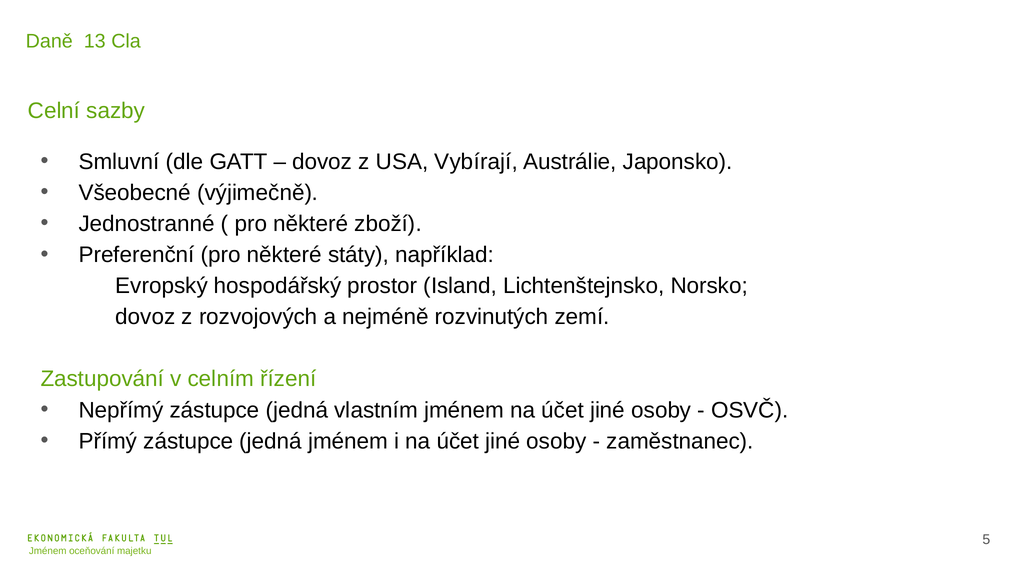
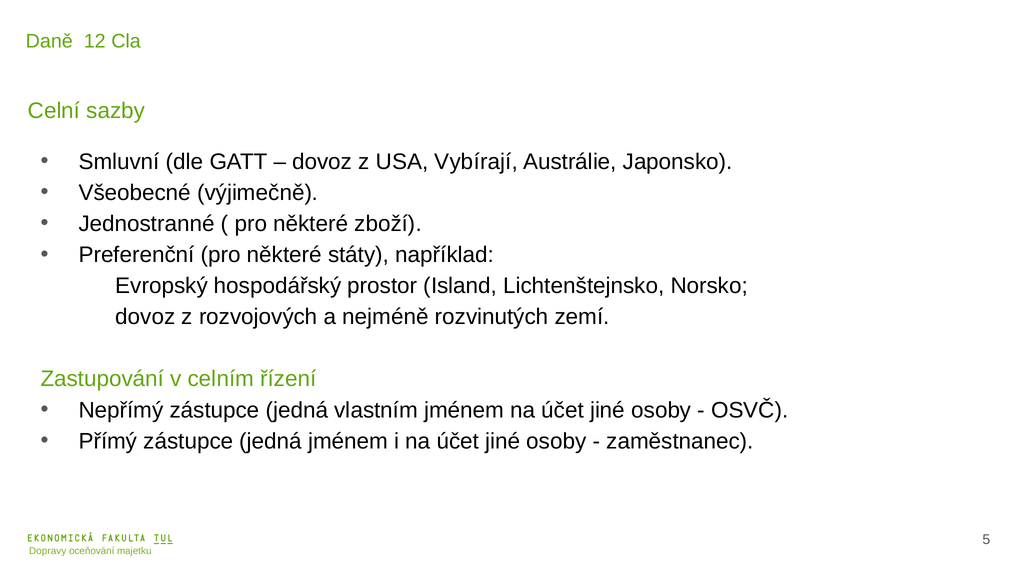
13: 13 -> 12
Jménem at (48, 551): Jménem -> Dopravy
